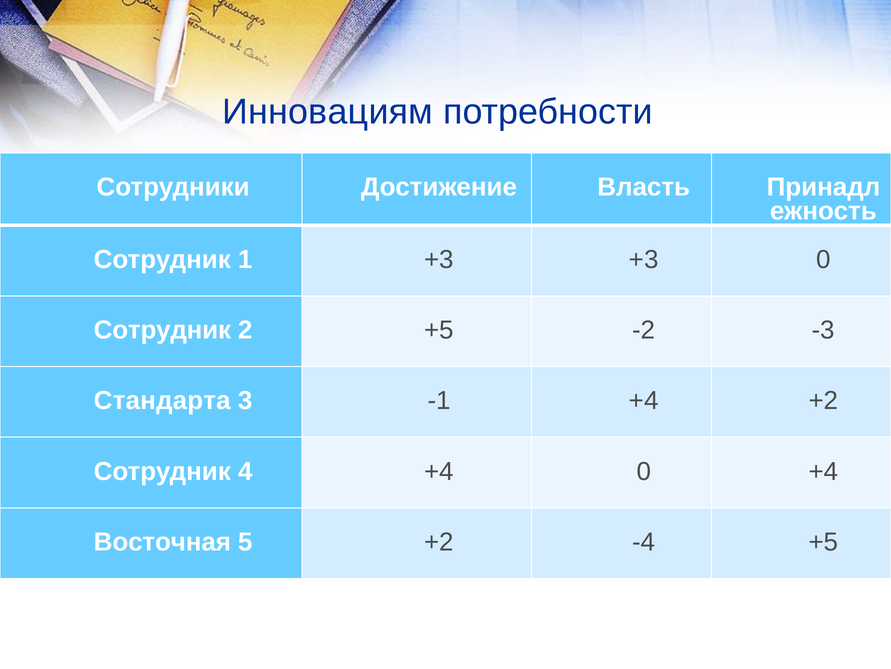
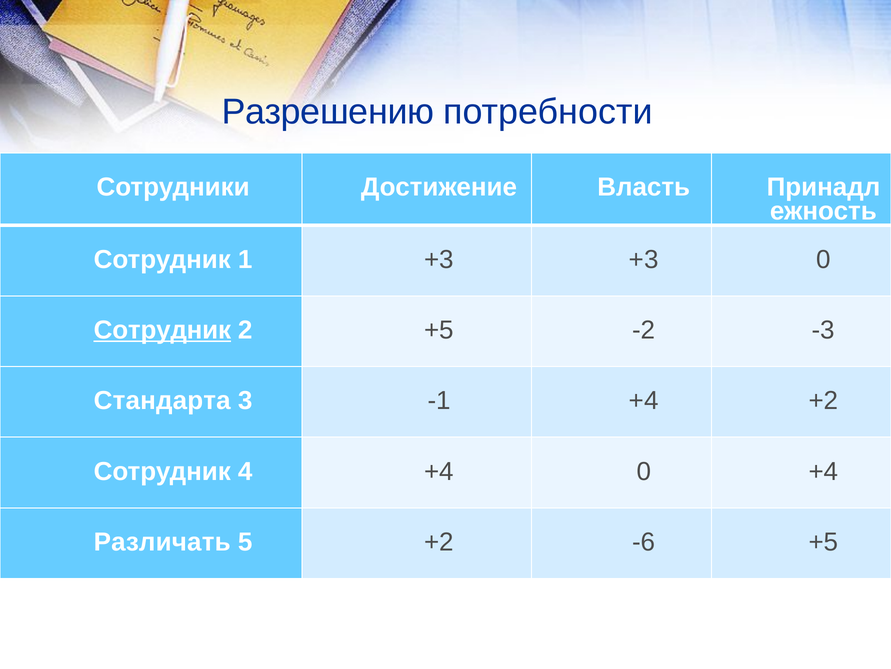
Инновациям: Инновациям -> Разрешению
Сотрудник at (162, 330) underline: none -> present
Восточная: Восточная -> Различать
-4: -4 -> -6
